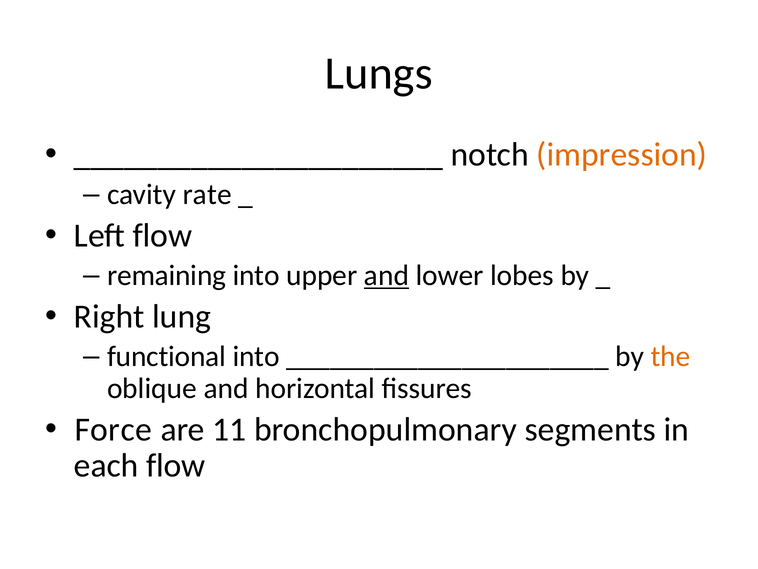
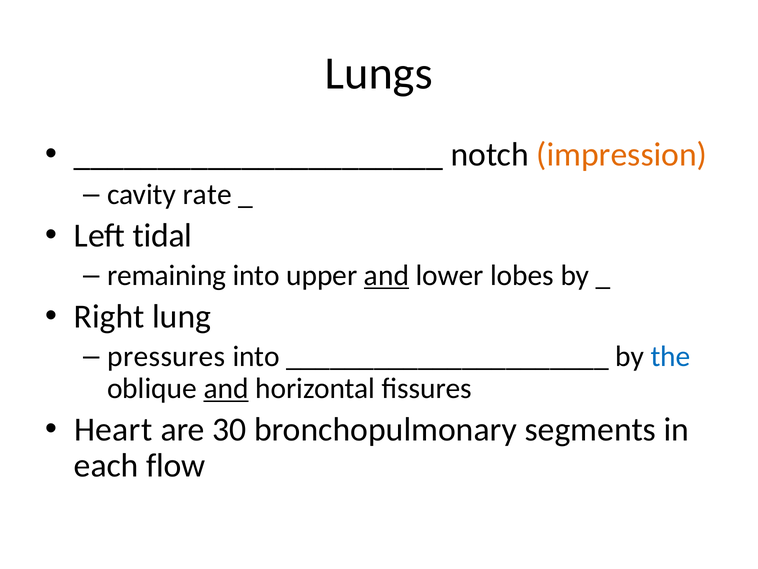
Left flow: flow -> tidal
functional: functional -> pressures
the colour: orange -> blue
and at (226, 388) underline: none -> present
Force: Force -> Heart
11: 11 -> 30
